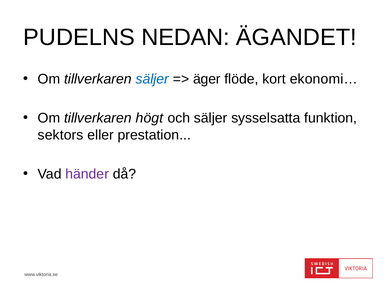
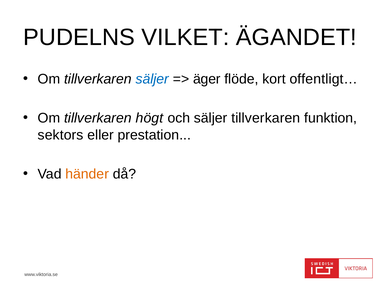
NEDAN: NEDAN -> VILKET
ekonomi…: ekonomi… -> offentligt…
säljer sysselsatta: sysselsatta -> tillverkaren
händer colour: purple -> orange
